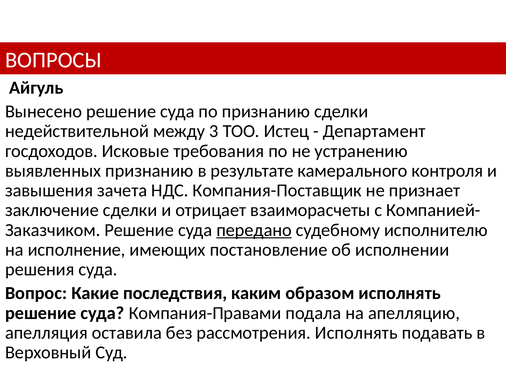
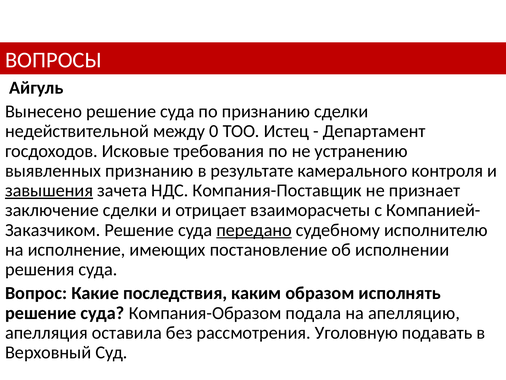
3: 3 -> 0
завышения underline: none -> present
Компания-Правами: Компания-Правами -> Компания-Образом
рассмотрения Исполнять: Исполнять -> Уголовную
